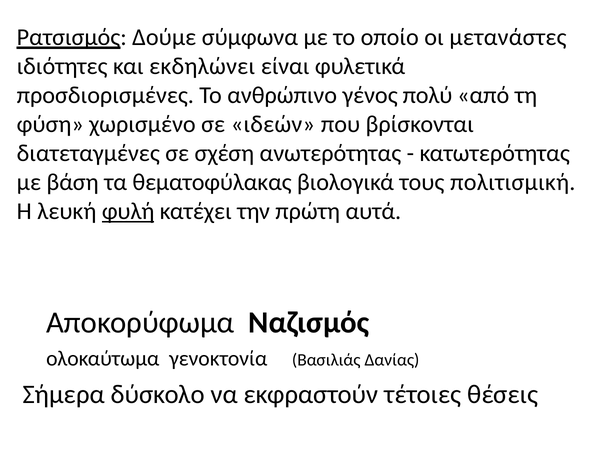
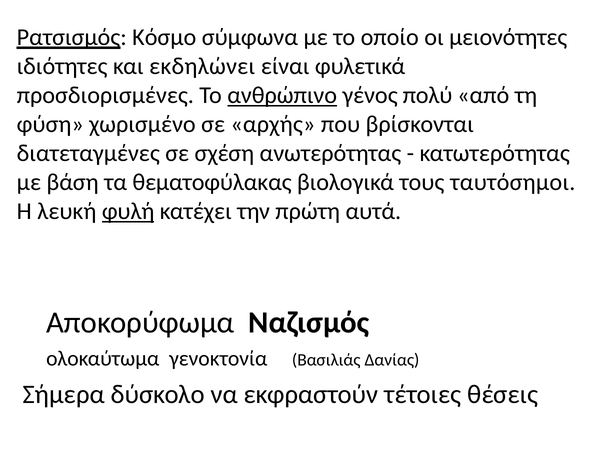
Δούμε: Δούμε -> Κόσμο
μετανάστες: μετανάστες -> μειονότητες
ανθρώπινο underline: none -> present
ιδεών: ιδεών -> αρχής
πολιτισμική: πολιτισμική -> ταυτόσημοι
